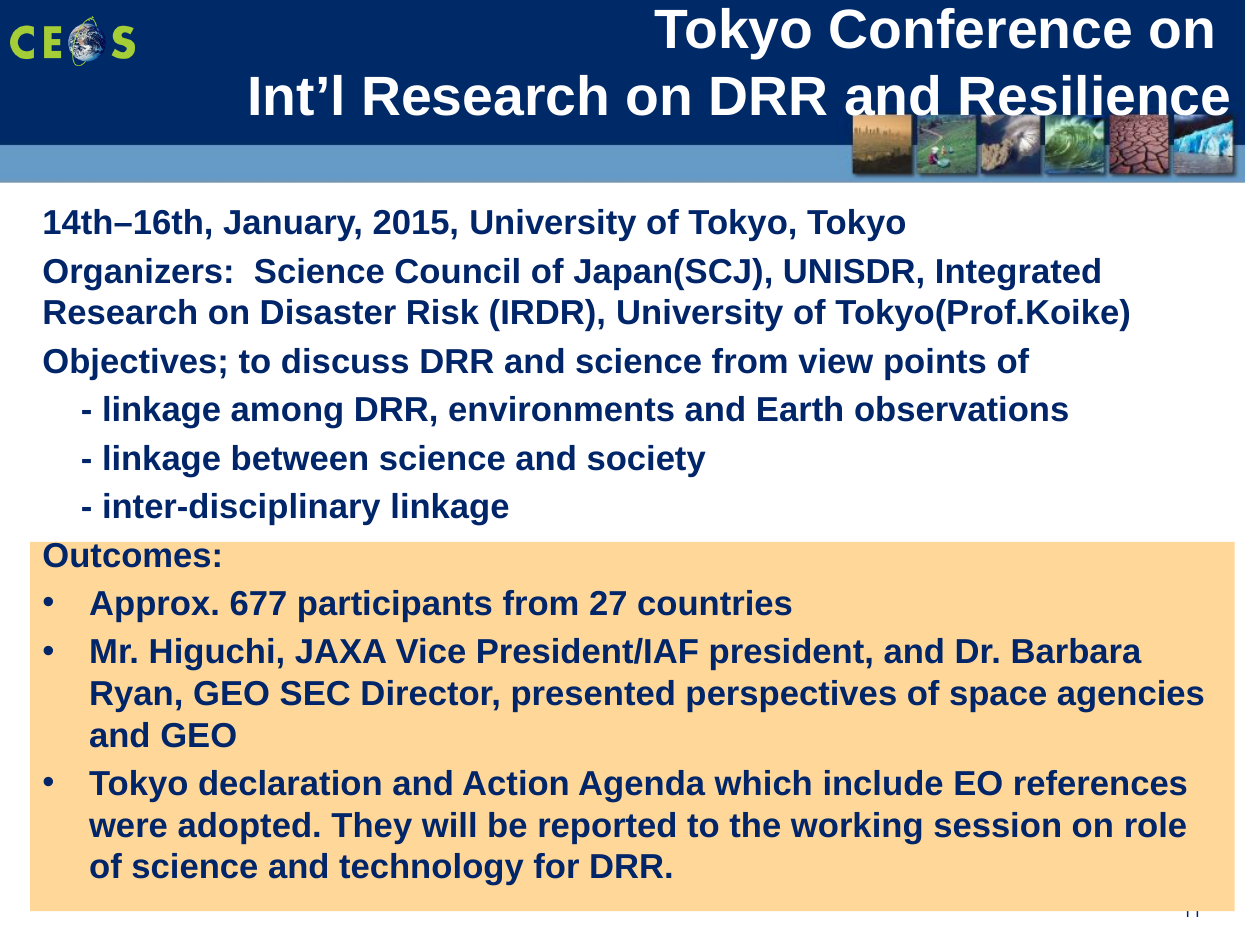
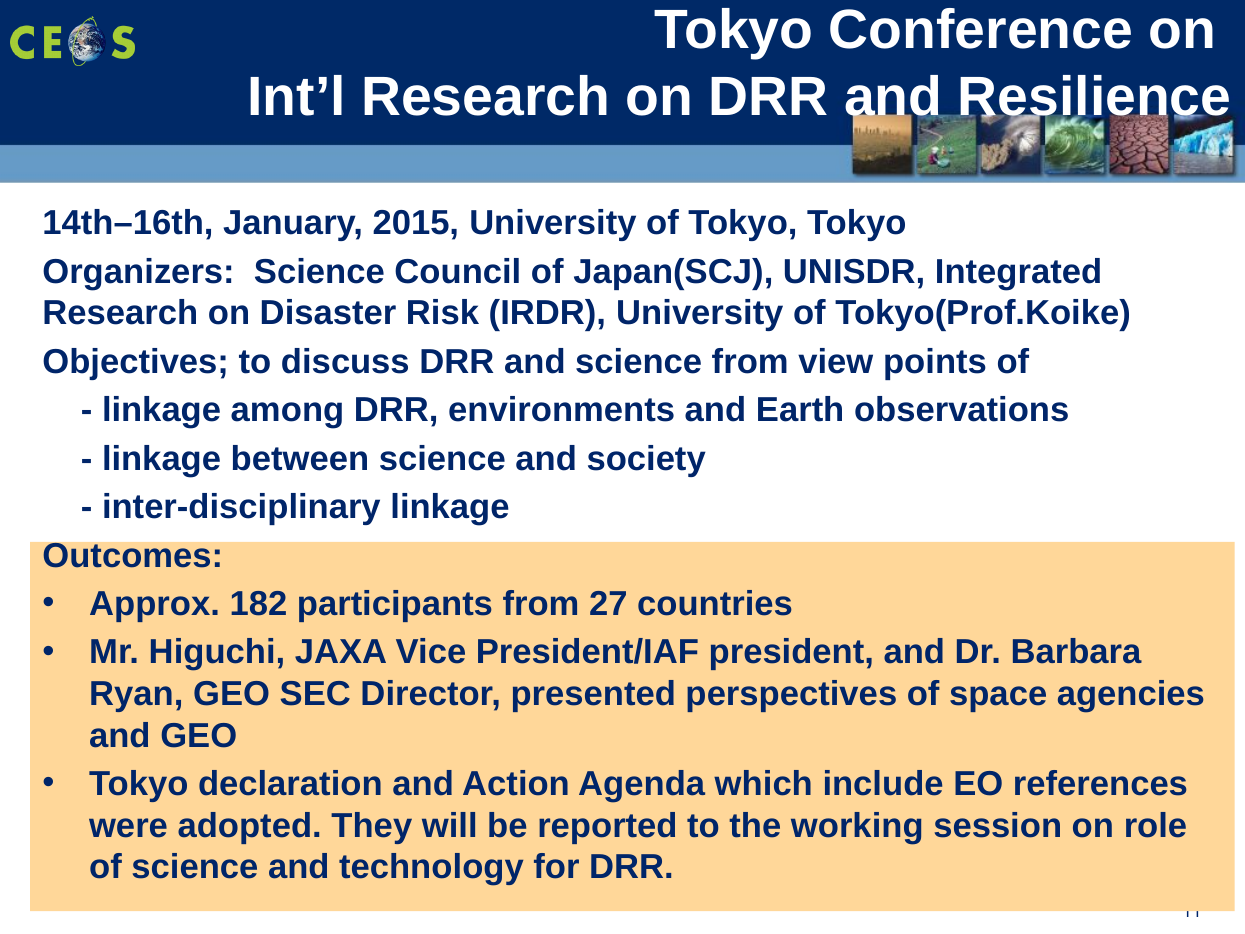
677: 677 -> 182
